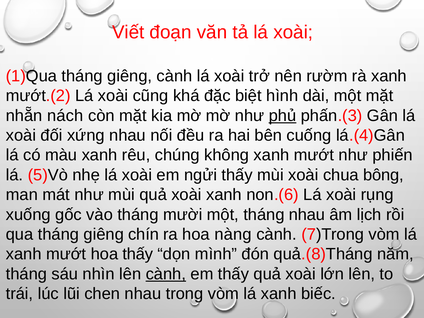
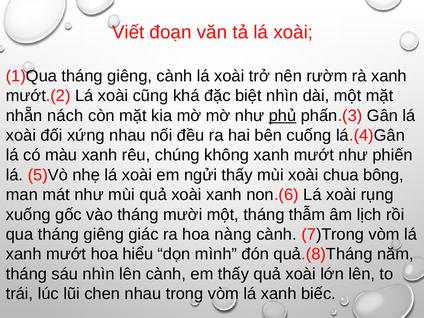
biệt hình: hình -> nhìn
tháng nhau: nhau -> thẫm
chín: chín -> giác
hoa thấy: thấy -> hiểu
cành at (166, 274) underline: present -> none
